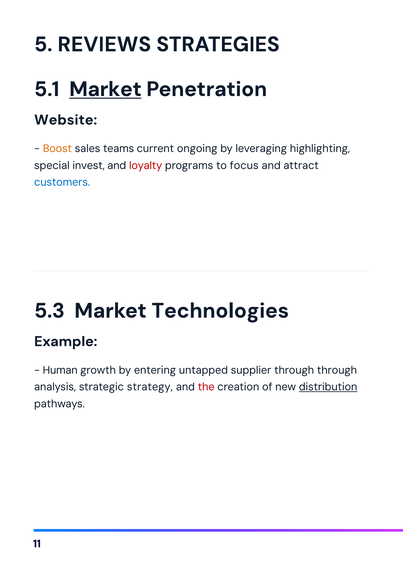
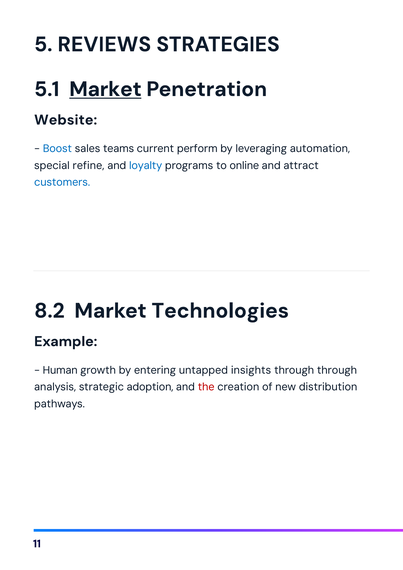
Boost colour: orange -> blue
ongoing: ongoing -> perform
highlighting: highlighting -> automation
invest: invest -> refine
loyalty colour: red -> blue
focus: focus -> online
5.3: 5.3 -> 8.2
supplier: supplier -> insights
strategy: strategy -> adoption
distribution underline: present -> none
